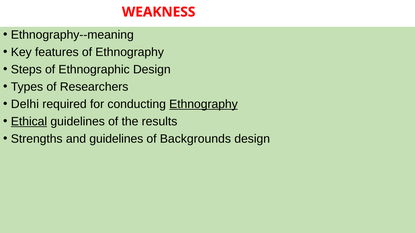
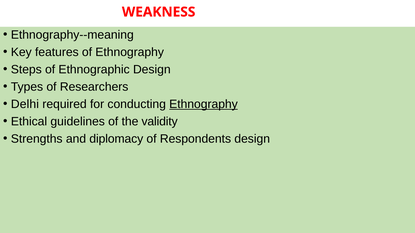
Ethical underline: present -> none
results: results -> validity
and guidelines: guidelines -> diplomacy
Backgrounds: Backgrounds -> Respondents
